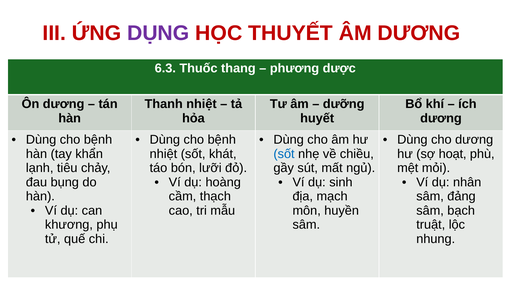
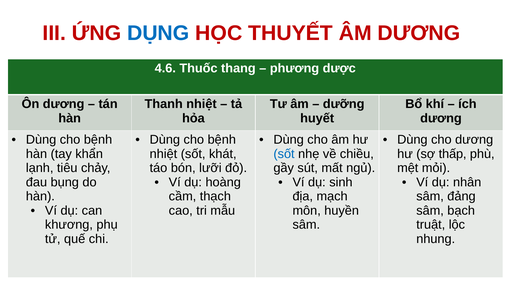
DỤNG colour: purple -> blue
6.3: 6.3 -> 4.6
hoạt: hoạt -> thấp
